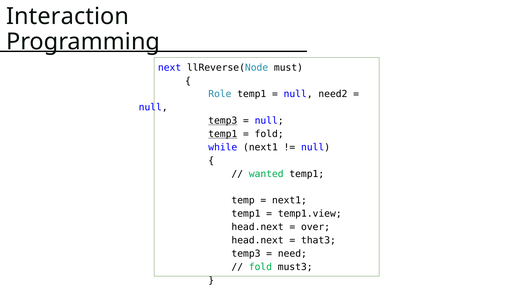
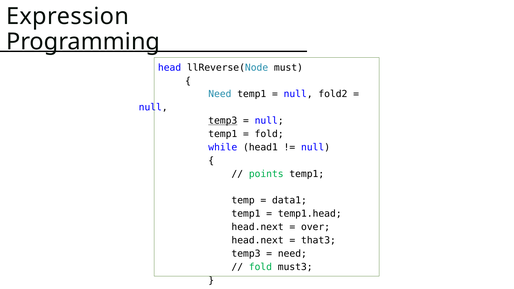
Interaction: Interaction -> Expression
next: next -> head
Role at (220, 94): Role -> Need
need2: need2 -> fold2
temp1 at (223, 134) underline: present -> none
while next1: next1 -> head1
wanted: wanted -> points
next1 at (289, 201): next1 -> data1
temp1.view: temp1.view -> temp1.head
